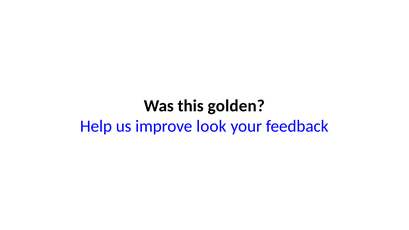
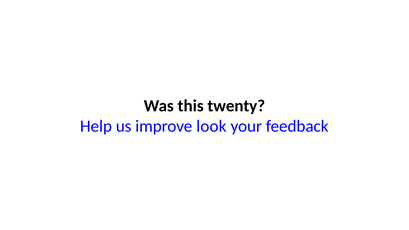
golden: golden -> twenty
